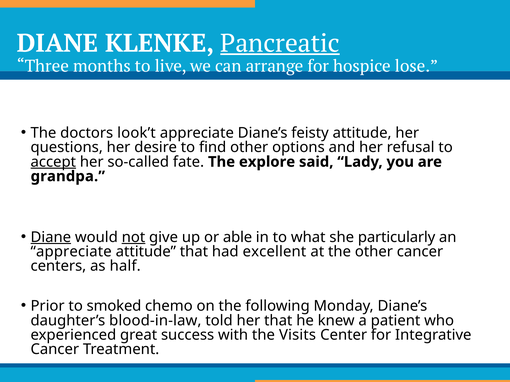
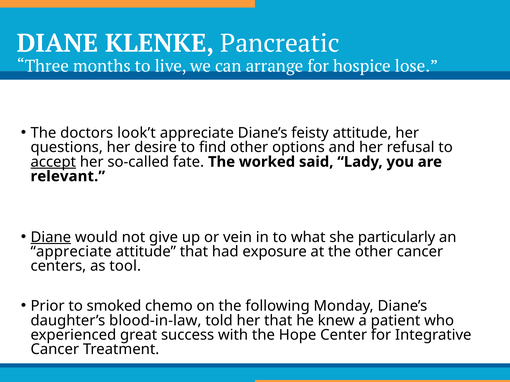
Pancreatic underline: present -> none
explore: explore -> worked
grandpa: grandpa -> relevant
not underline: present -> none
able: able -> vein
excellent: excellent -> exposure
half: half -> tool
Visits: Visits -> Hope
